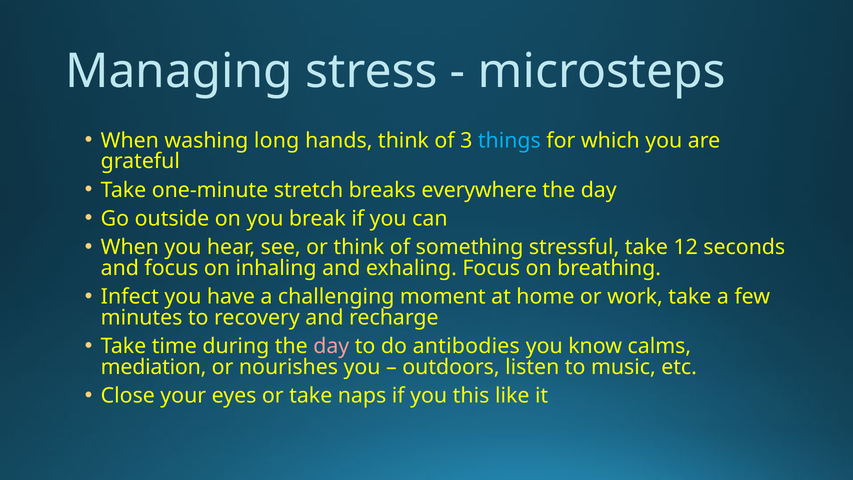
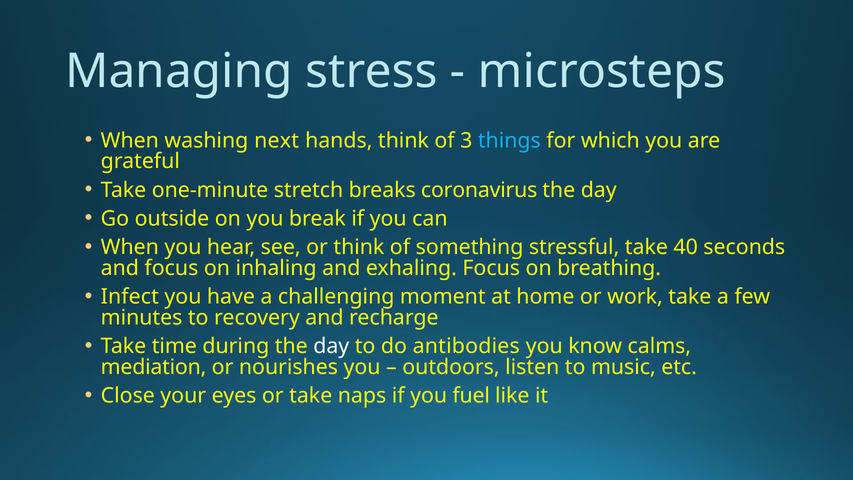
long: long -> next
everywhere: everywhere -> coronavirus
12: 12 -> 40
day at (331, 346) colour: pink -> white
this: this -> fuel
